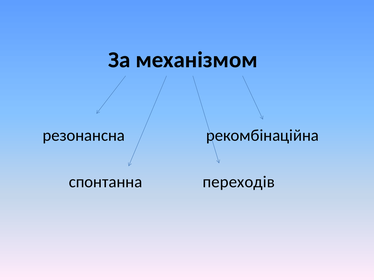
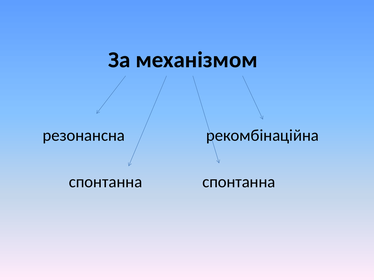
спонтанна переходів: переходів -> спонтанна
